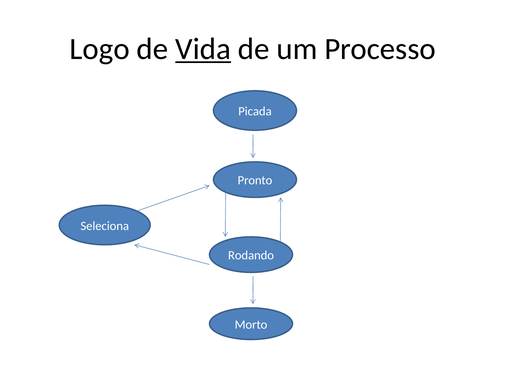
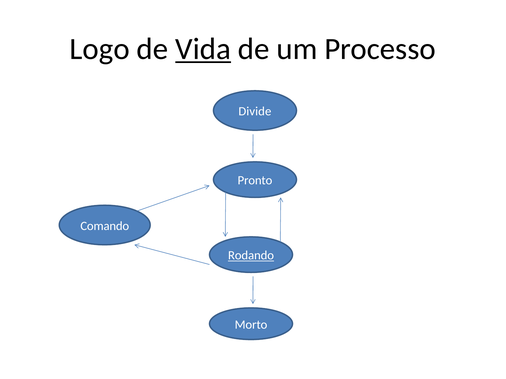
Picada: Picada -> Divide
Seleciona: Seleciona -> Comando
Rodando underline: none -> present
